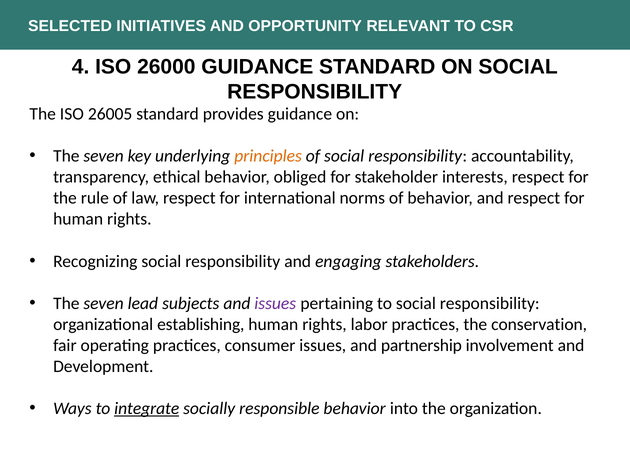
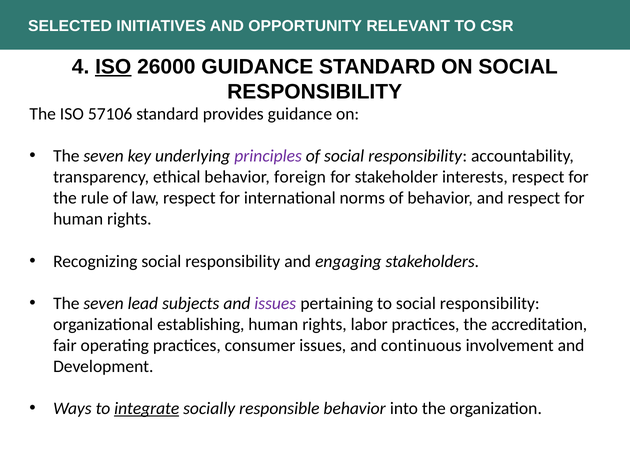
ISO at (113, 67) underline: none -> present
26005: 26005 -> 57106
principles colour: orange -> purple
obliged: obliged -> foreign
conservation: conservation -> accreditation
partnership: partnership -> continuous
